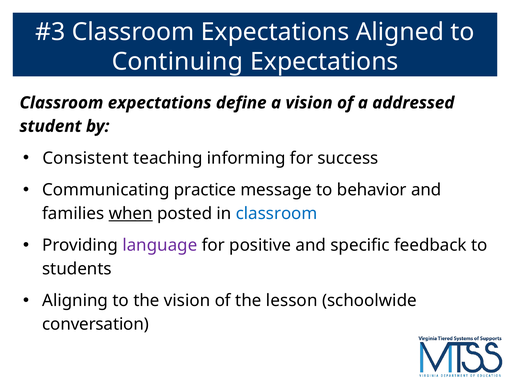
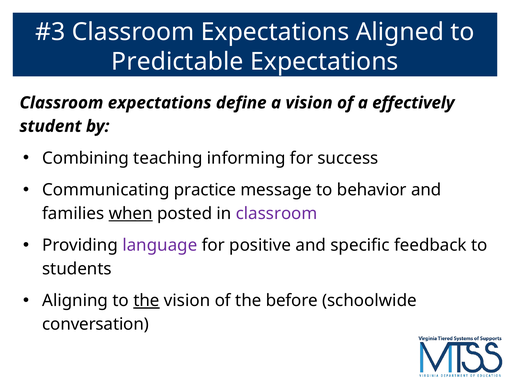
Continuing: Continuing -> Predictable
addressed: addressed -> effectively
Consistent: Consistent -> Combining
classroom at (277, 214) colour: blue -> purple
the at (146, 301) underline: none -> present
lesson: lesson -> before
